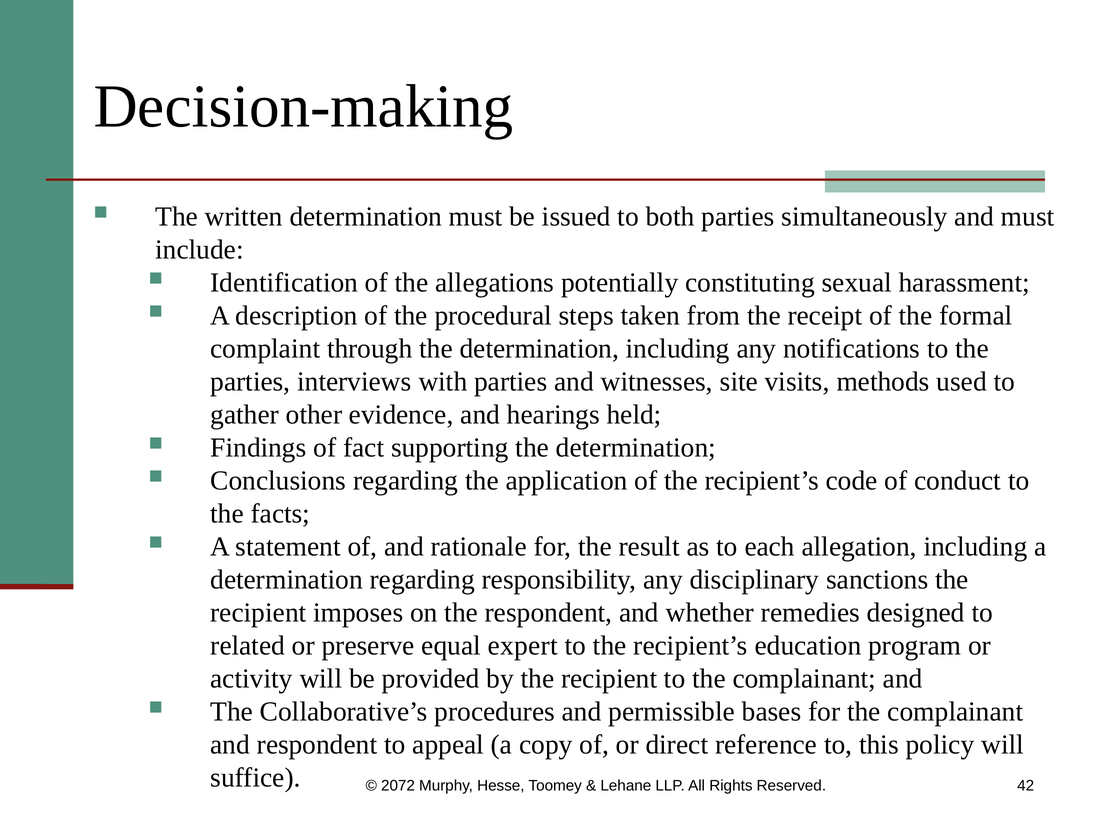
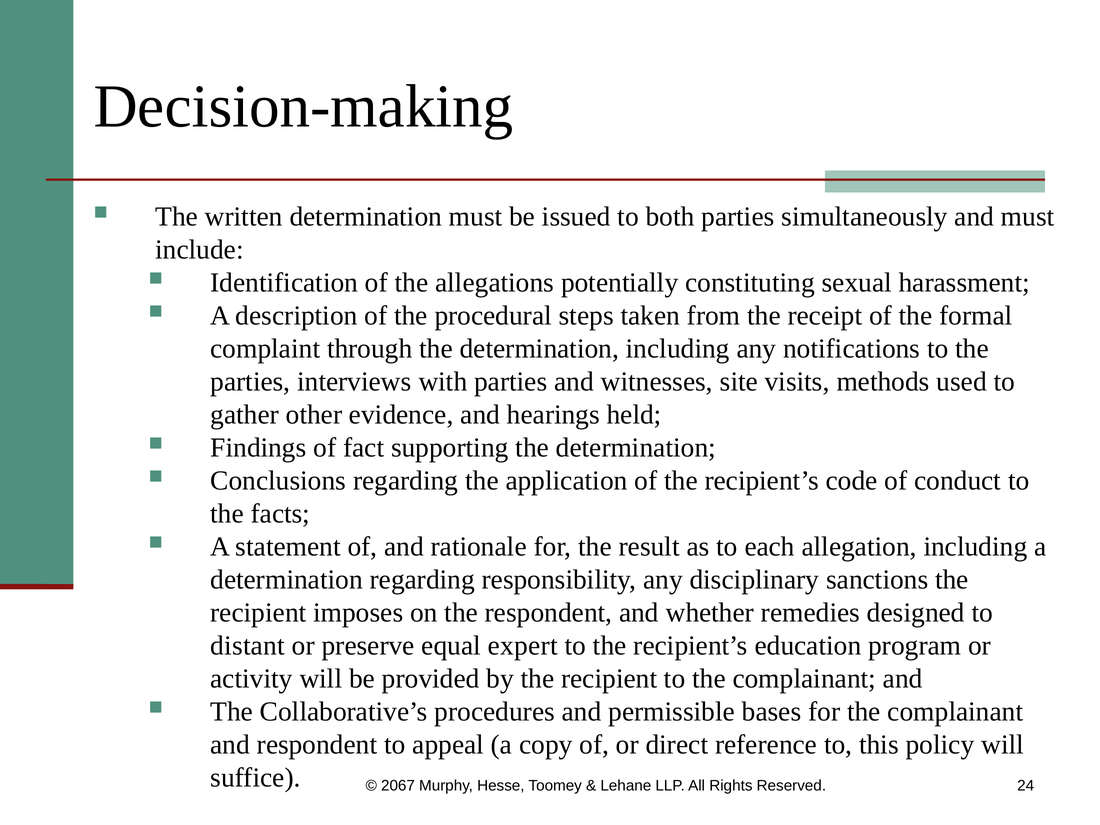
related: related -> distant
2072: 2072 -> 2067
42: 42 -> 24
